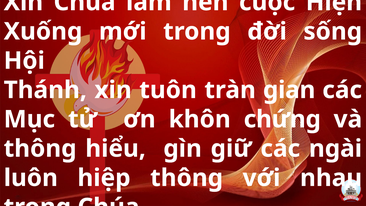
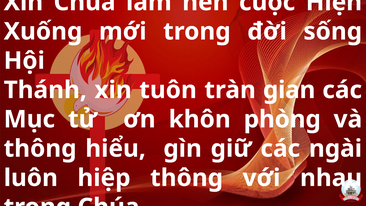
chứng: chứng -> phòng
